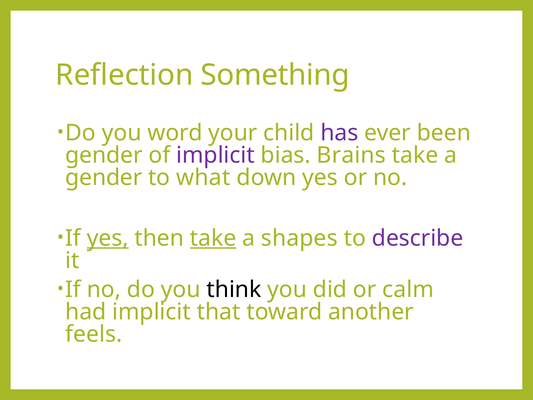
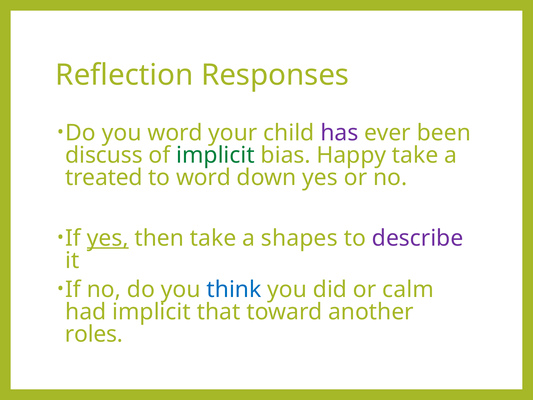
Something: Something -> Responses
gender at (104, 155): gender -> discuss
implicit at (215, 155) colour: purple -> green
Brains: Brains -> Happy
gender at (104, 178): gender -> treated
to what: what -> word
take at (213, 238) underline: present -> none
think colour: black -> blue
feels: feels -> roles
